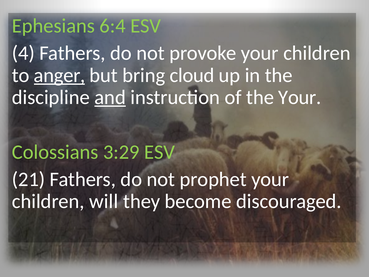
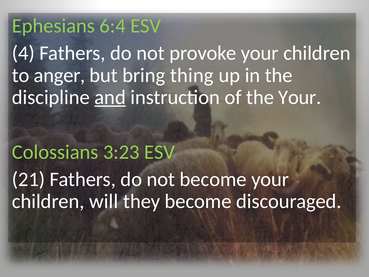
anger underline: present -> none
cloud: cloud -> thing
3:29: 3:29 -> 3:23
not prophet: prophet -> become
